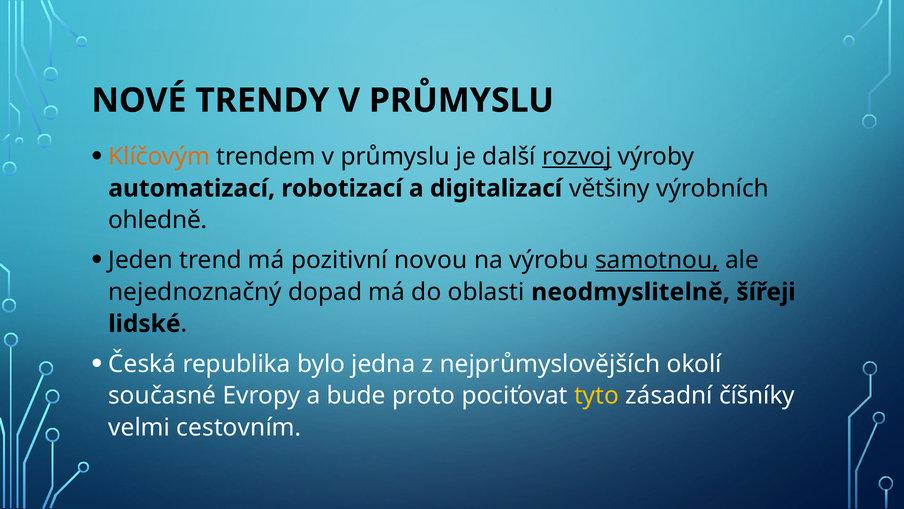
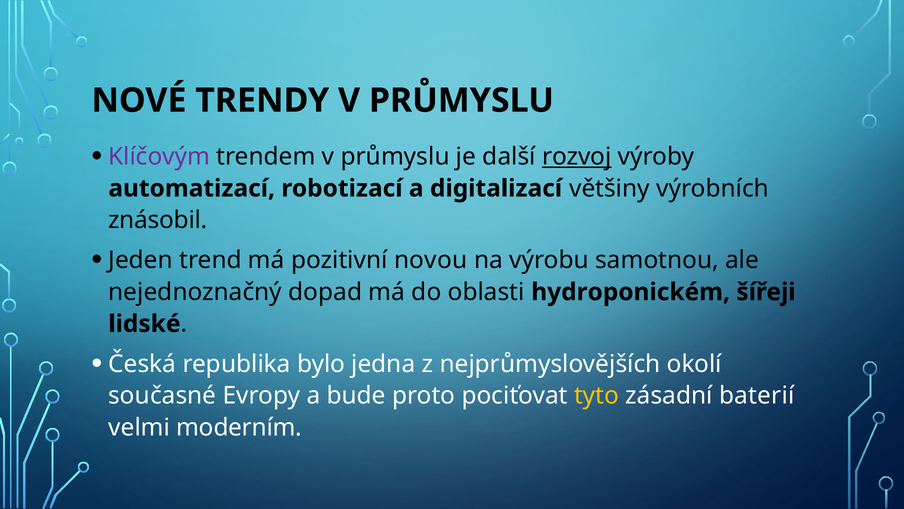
Klíčovým colour: orange -> purple
ohledně: ohledně -> znásobil
samotnou underline: present -> none
neodmyslitelně: neodmyslitelně -> hydroponickém
číšníky: číšníky -> baterií
cestovním: cestovním -> moderním
